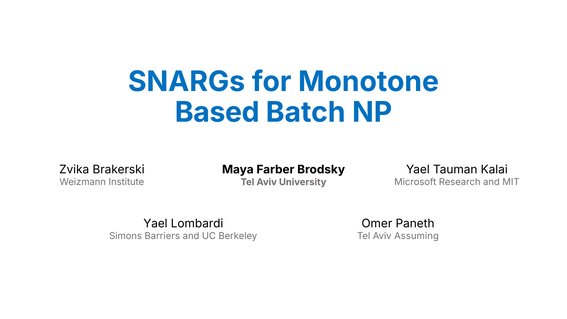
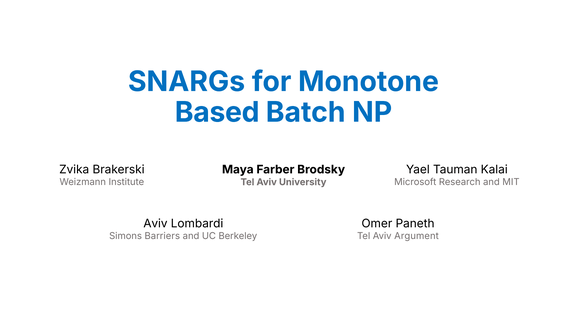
Yael at (155, 224): Yael -> Aviv
Assuming: Assuming -> Argument
